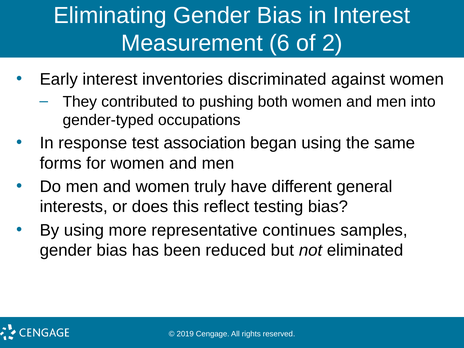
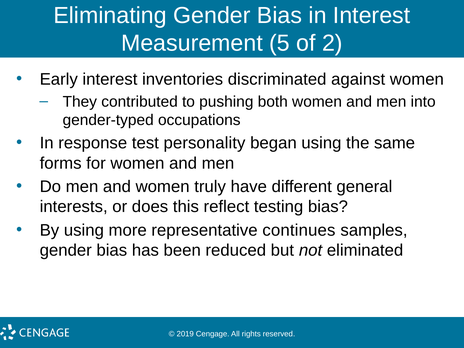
6: 6 -> 5
association: association -> personality
